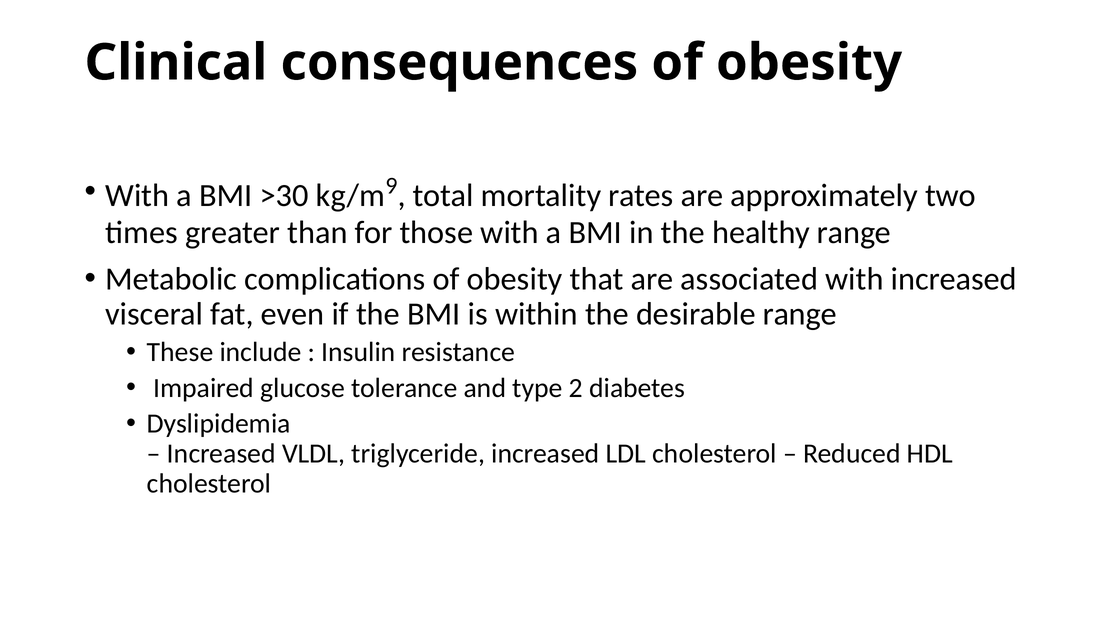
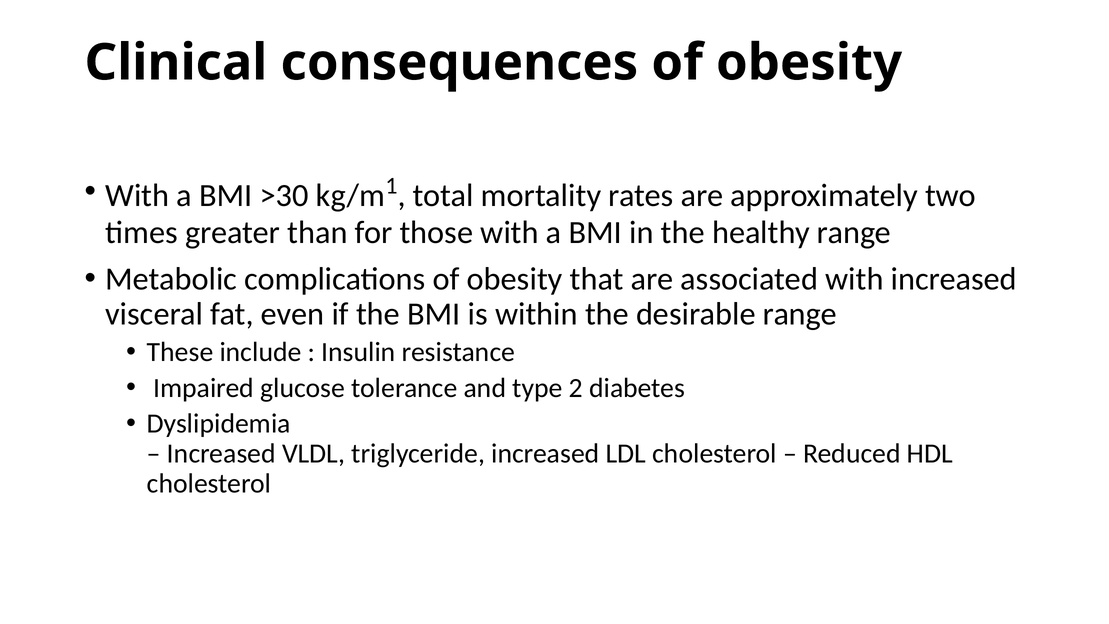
9: 9 -> 1
